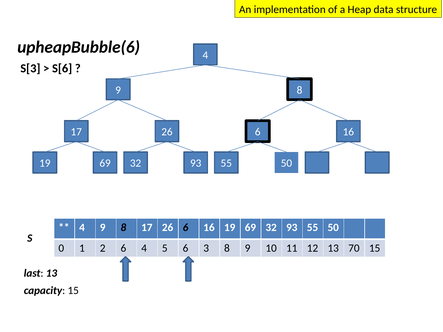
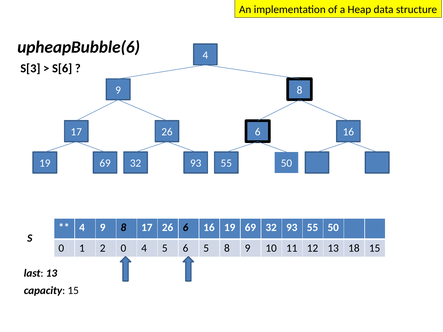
2 6: 6 -> 0
6 3: 3 -> 5
70: 70 -> 18
